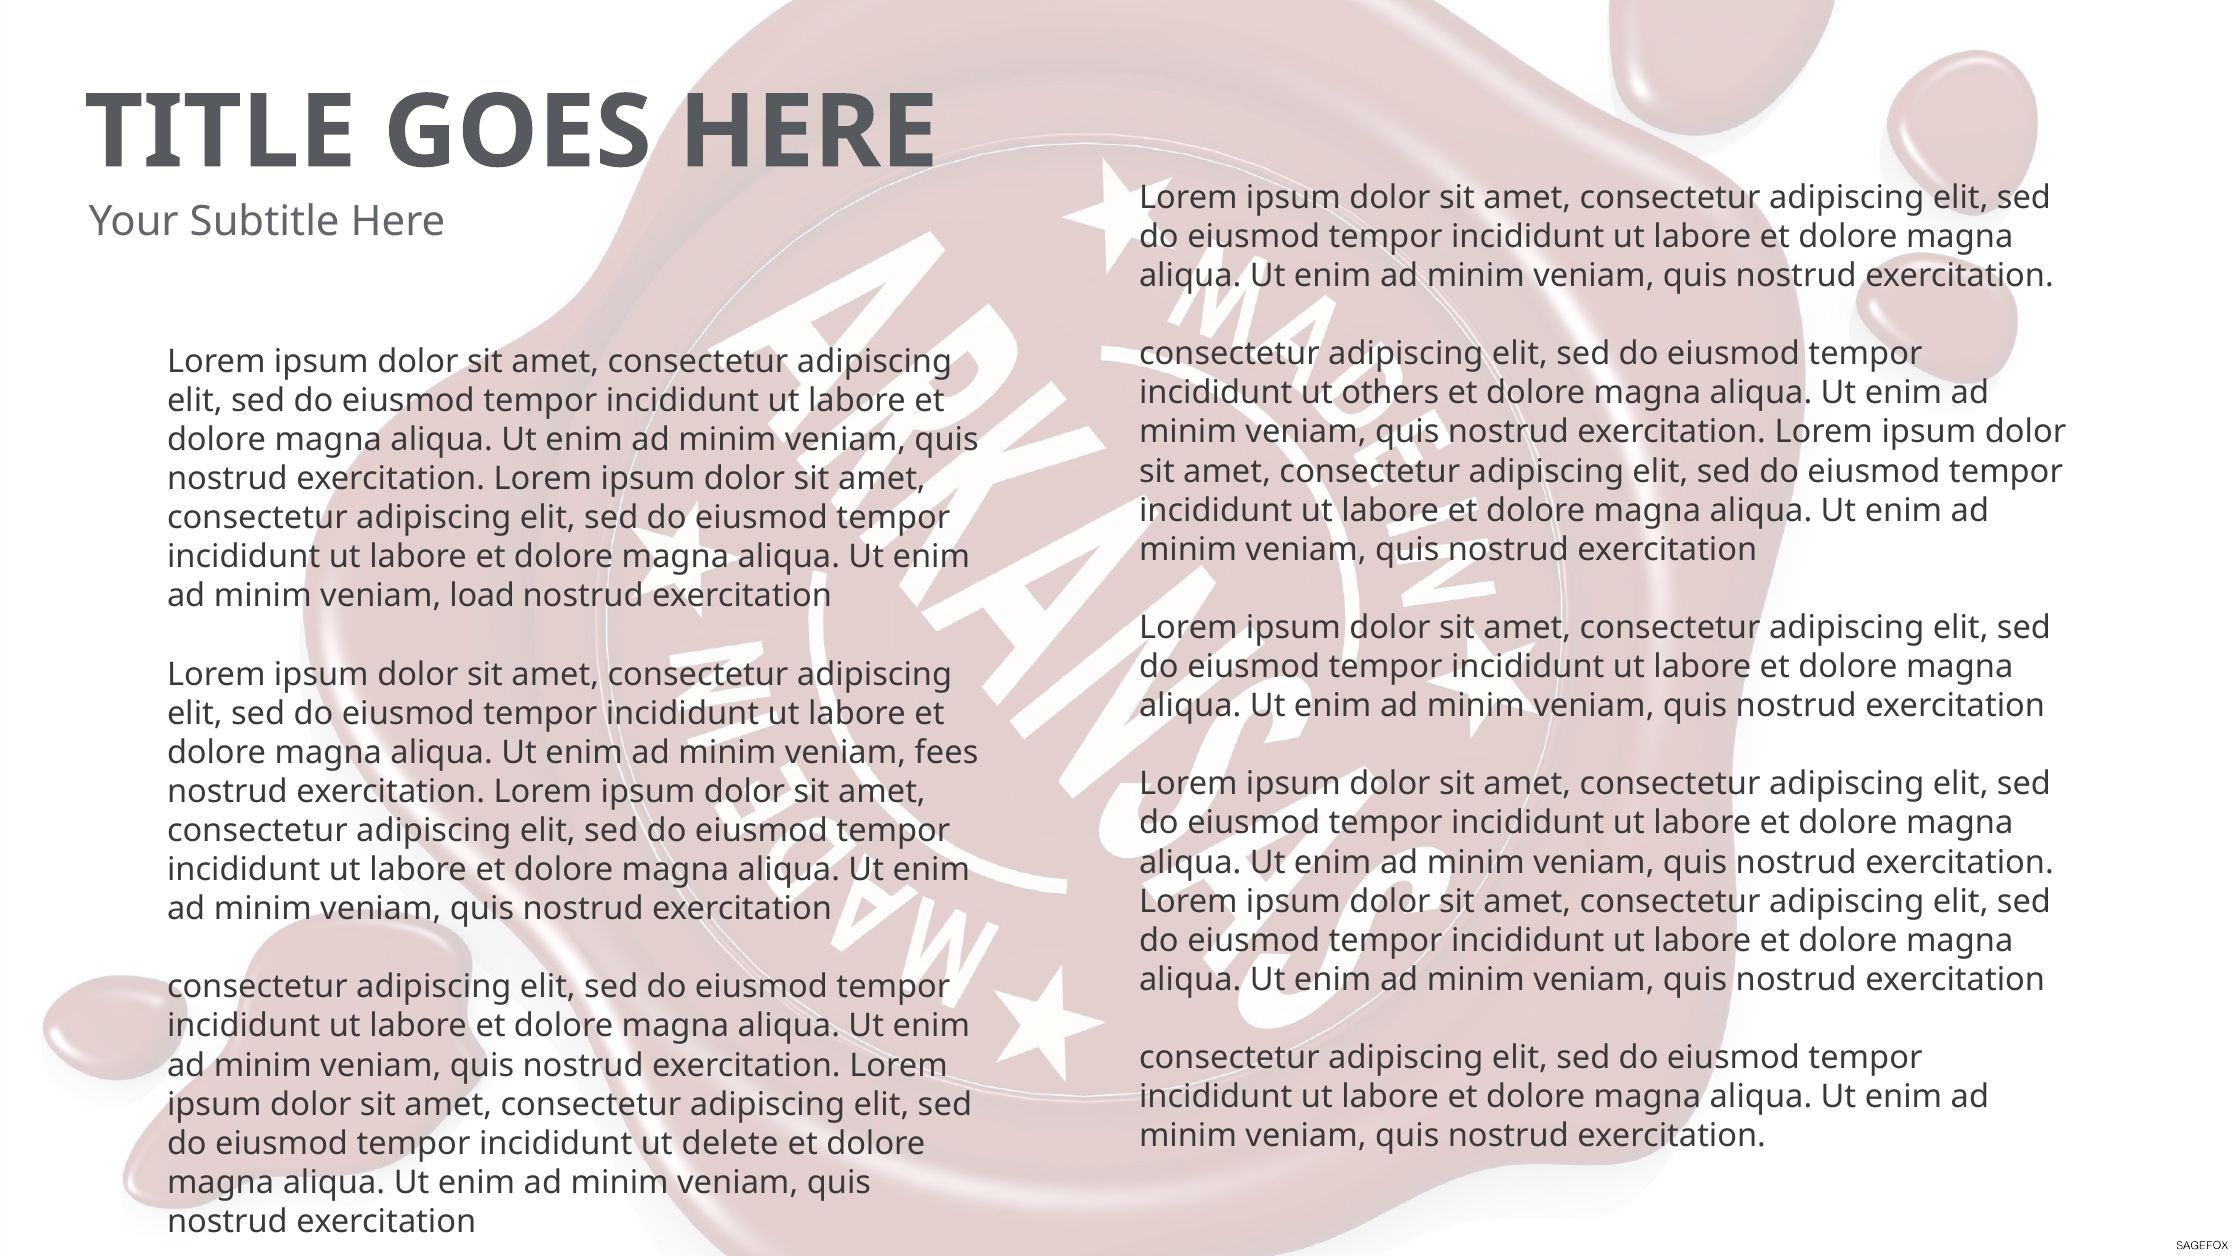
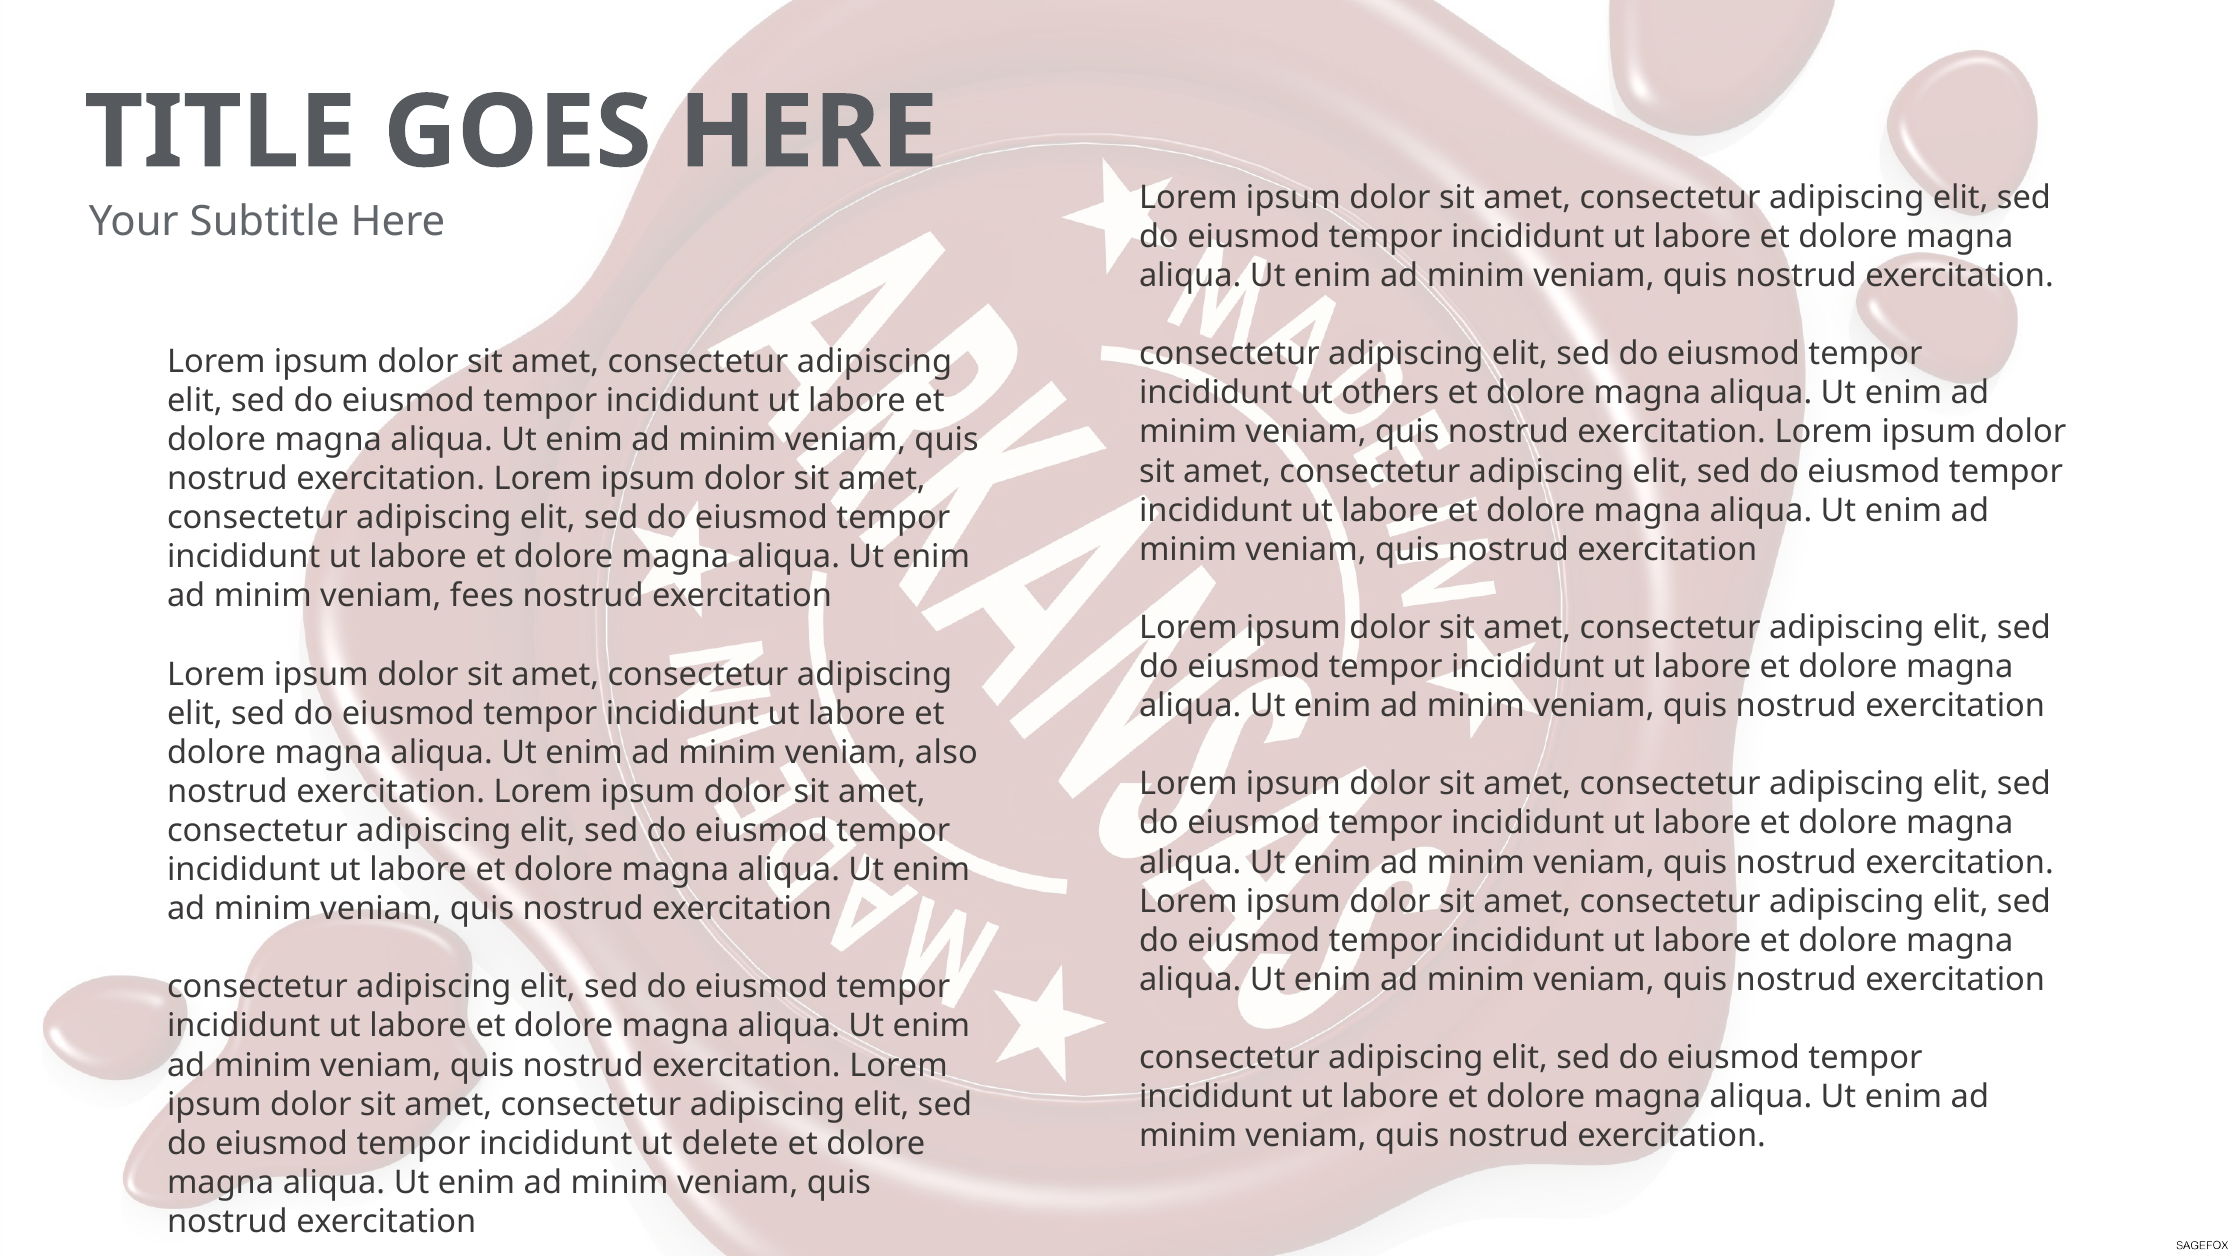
load: load -> fees
fees: fees -> also
